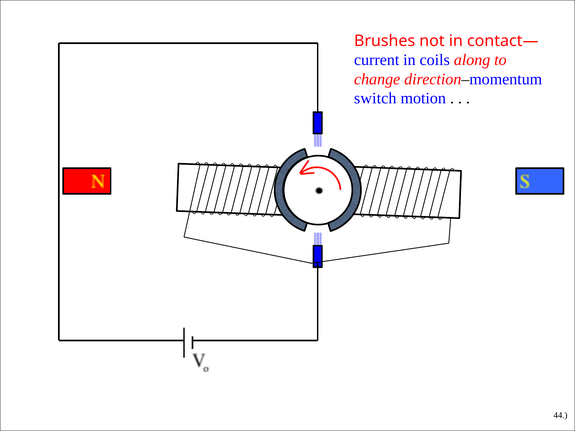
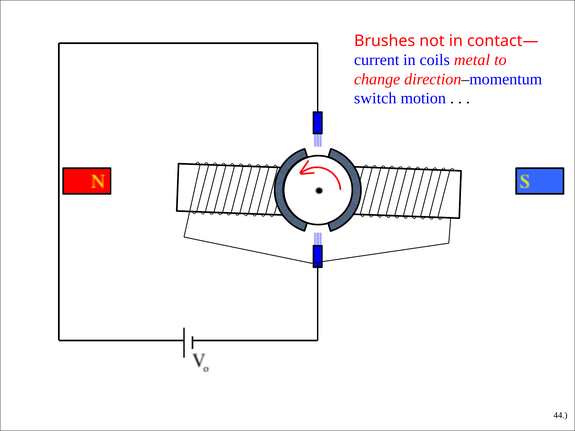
along: along -> metal
